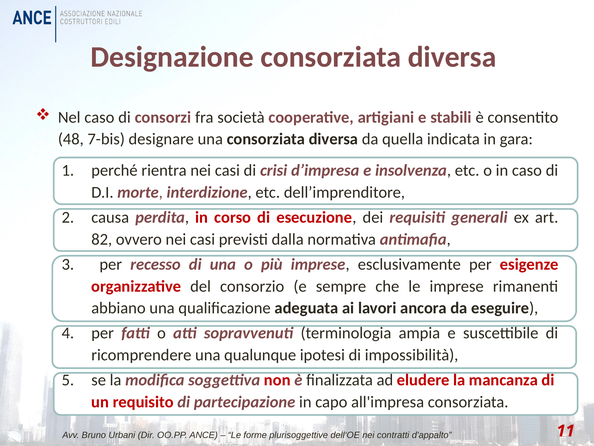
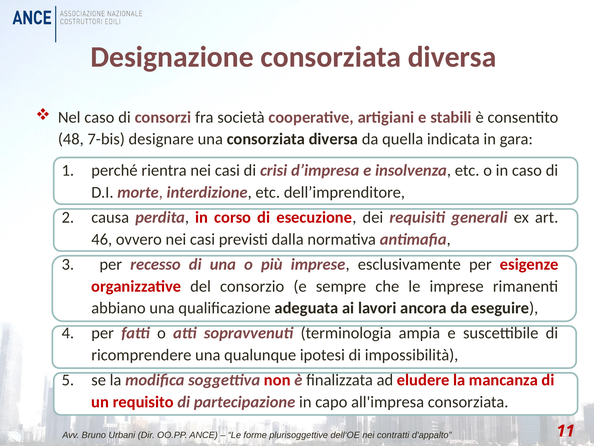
82: 82 -> 46
